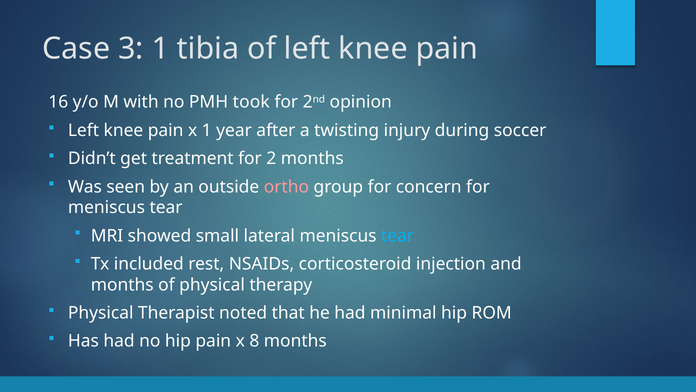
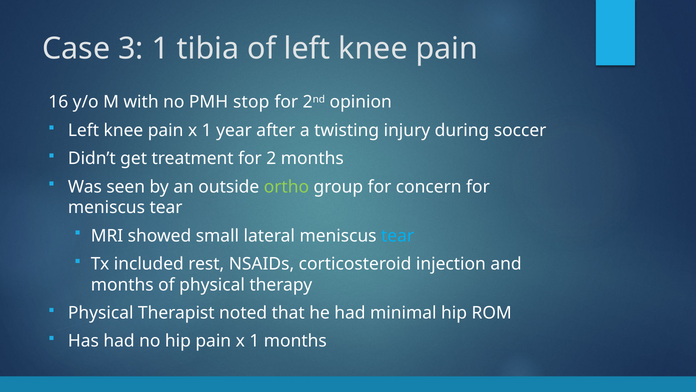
took: took -> stop
ortho colour: pink -> light green
hip pain x 8: 8 -> 1
